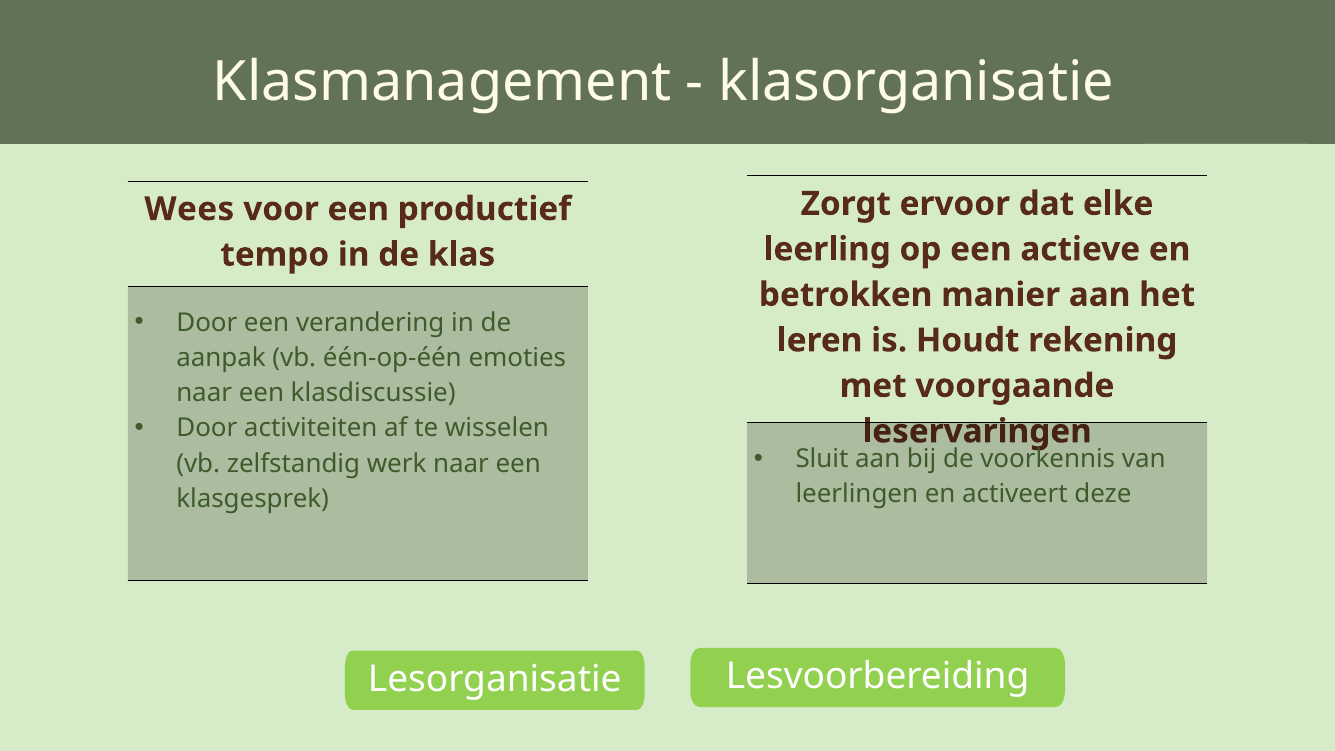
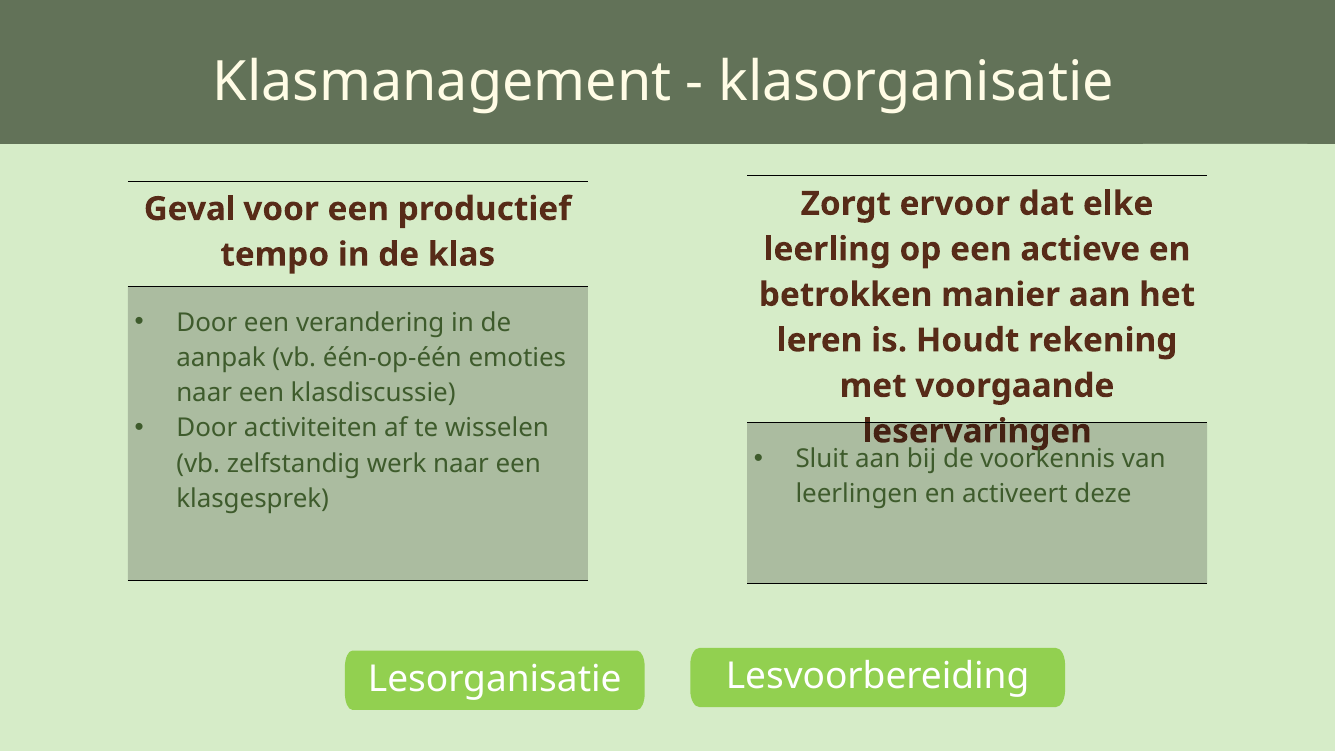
Wees: Wees -> Geval
